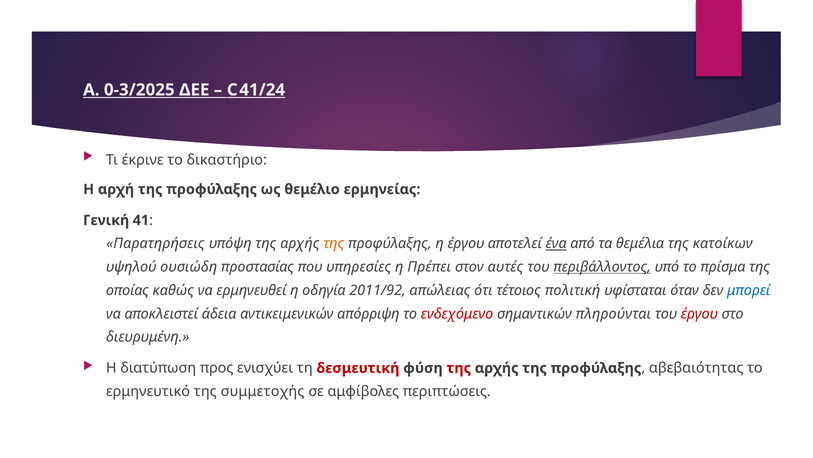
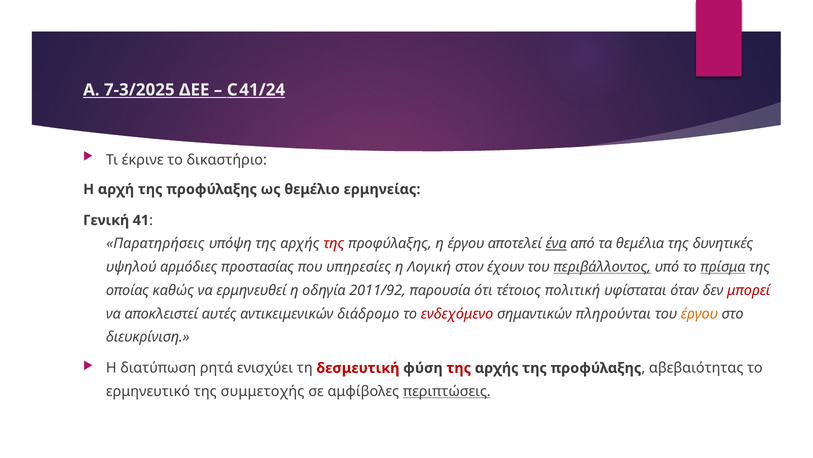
0-3/2025: 0-3/2025 -> 7-3/2025
της at (334, 243) colour: orange -> red
κατοίκων: κατοίκων -> δυνητικές
ουσιώδη: ουσιώδη -> αρμόδιες
Πρέπει: Πρέπει -> Λογική
αυτές: αυτές -> έχουν
πρίσμα underline: none -> present
απώλειας: απώλειας -> παρουσία
μπορεί colour: blue -> red
άδεια: άδεια -> αυτές
απόρριψη: απόρριψη -> διάδρομο
έργου at (699, 313) colour: red -> orange
διευρυμένη: διευρυμένη -> διευκρίνιση
προς: προς -> ρητά
περιπτώσεις underline: none -> present
